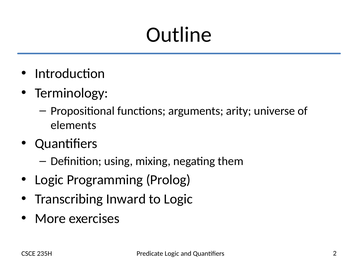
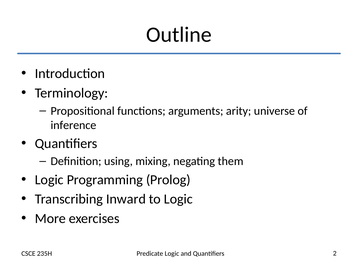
elements: elements -> inference
